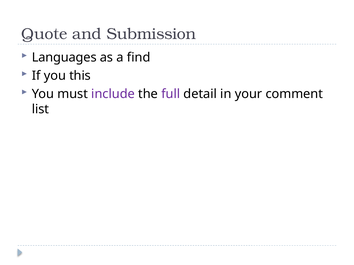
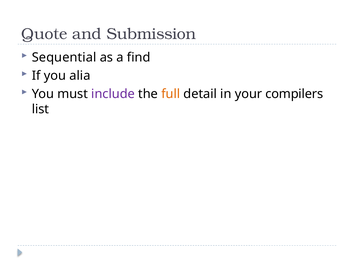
Languages: Languages -> Sequential
this: this -> alia
full colour: purple -> orange
comment: comment -> compilers
